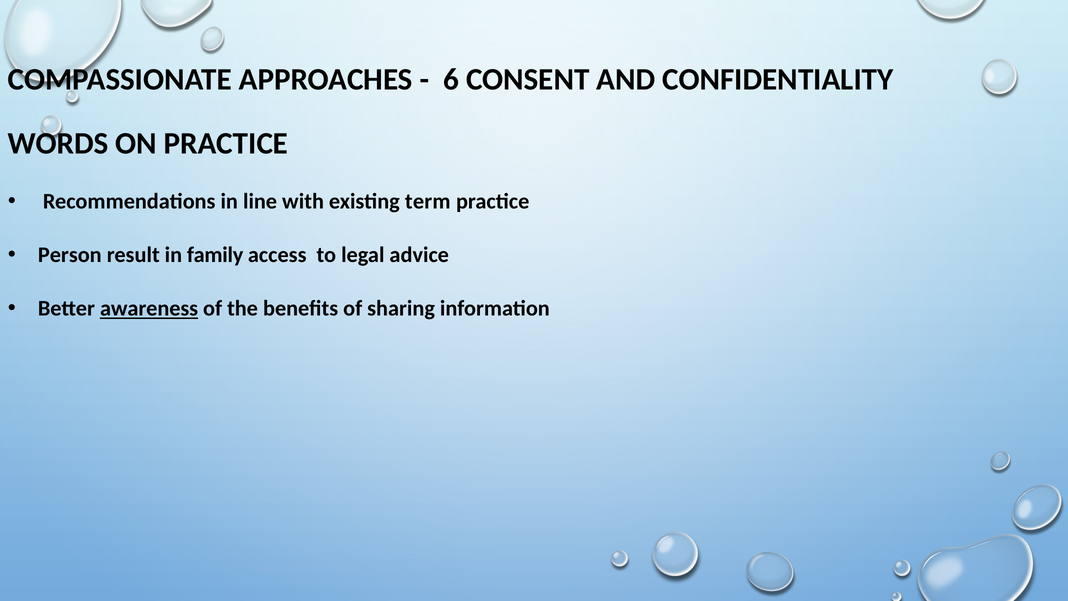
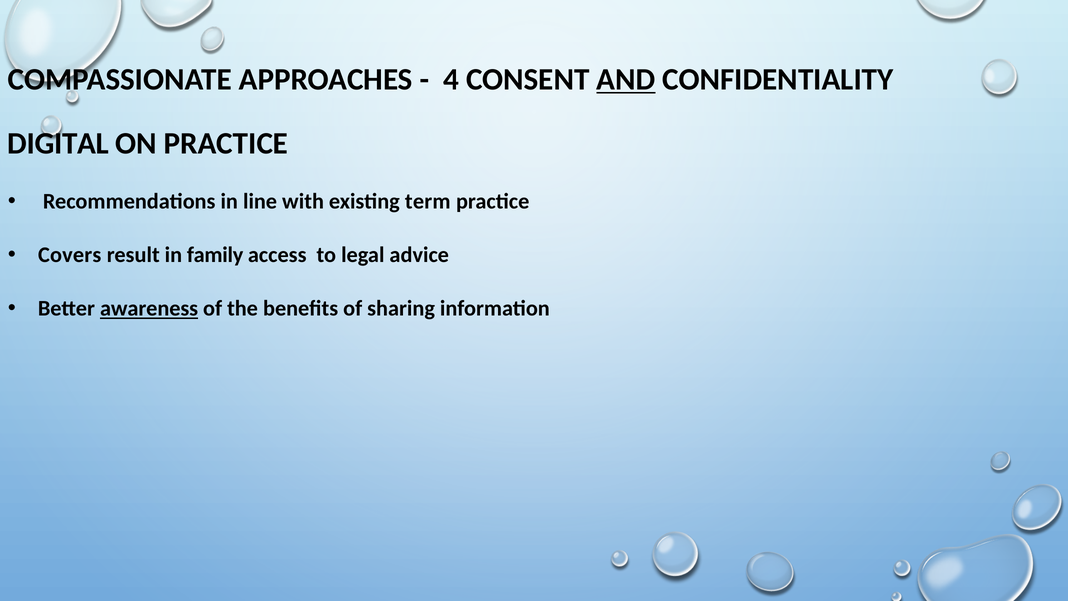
6: 6 -> 4
AND underline: none -> present
WORDS: WORDS -> DIGITAL
Person: Person -> Covers
